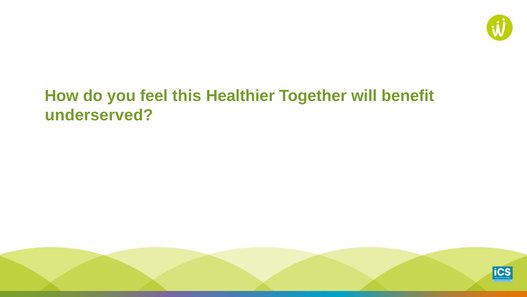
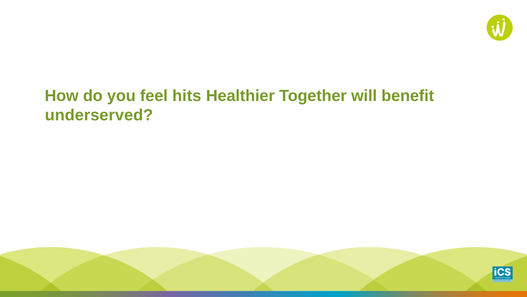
this: this -> hits
